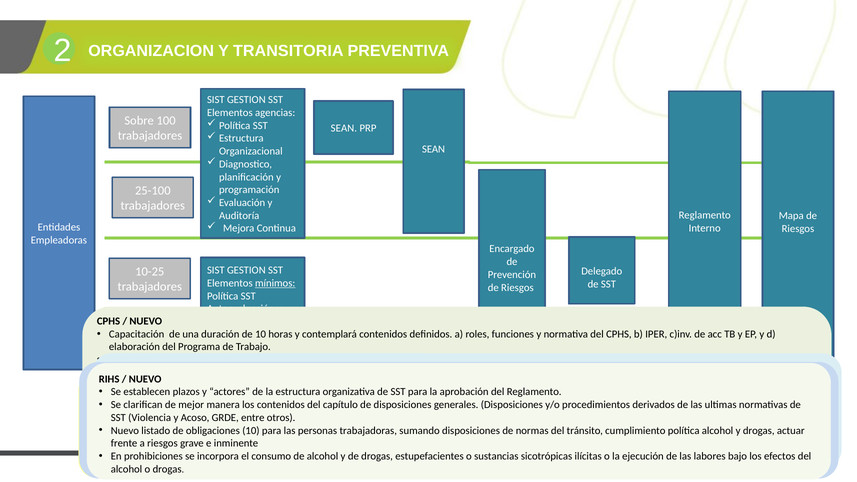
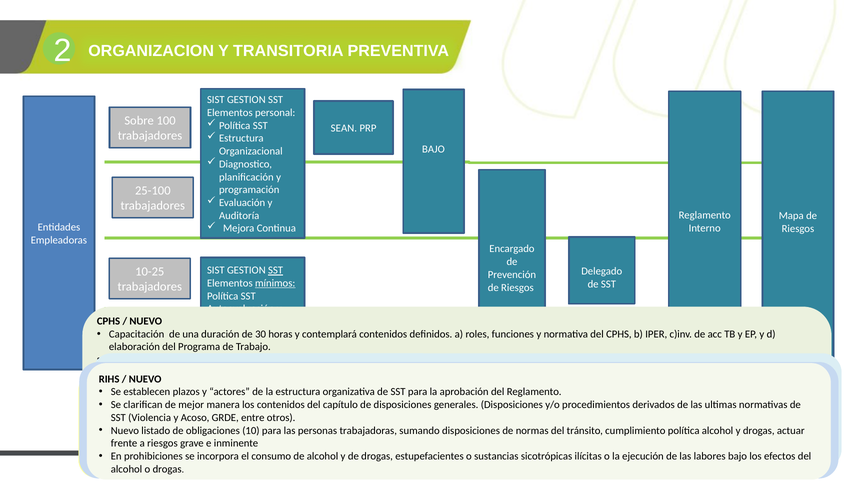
Elementos agencias: agencias -> personal
SEAN at (434, 149): SEAN -> BAJO
SST at (276, 270) underline: none -> present
10 at (261, 334): 10 -> 30
